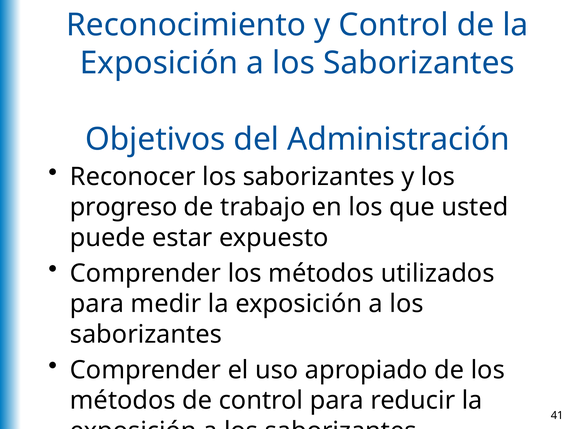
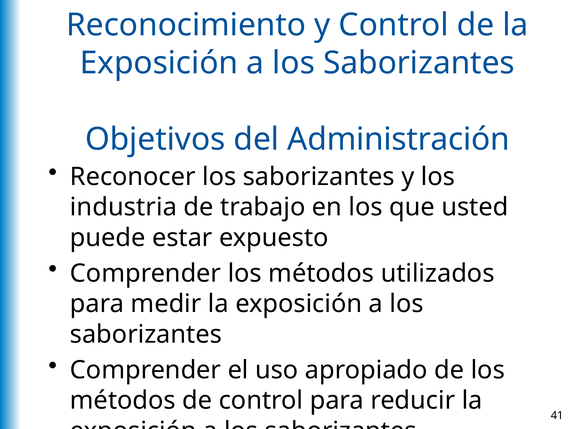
progreso: progreso -> industria
